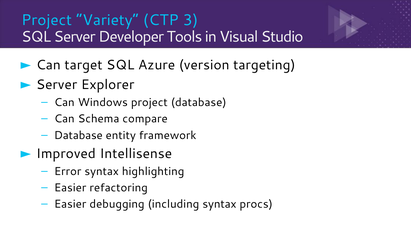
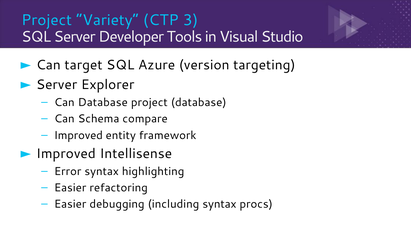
Can Windows: Windows -> Database
Database at (78, 135): Database -> Improved
